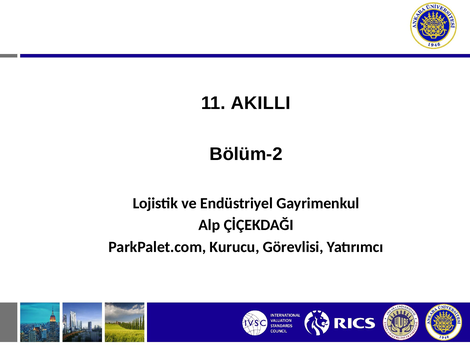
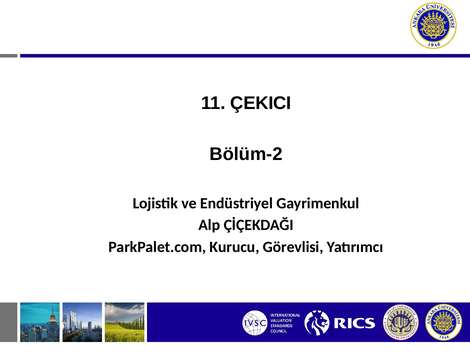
AKILLI: AKILLI -> ÇEKICI
